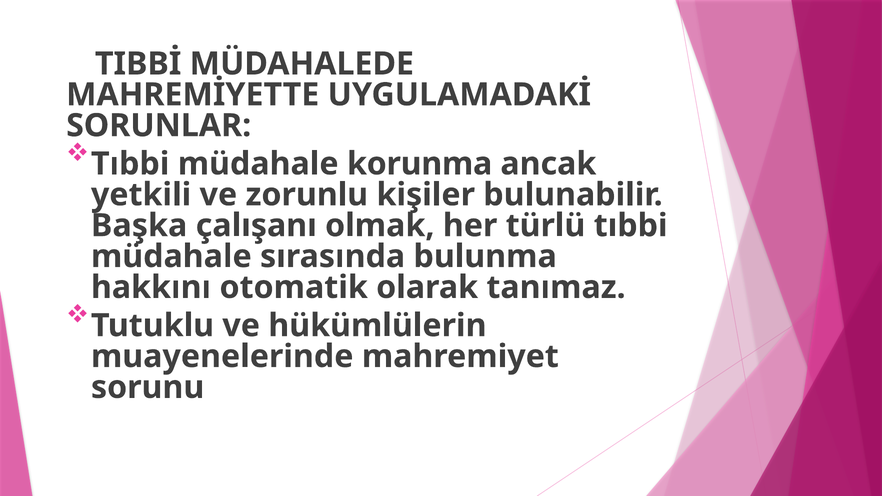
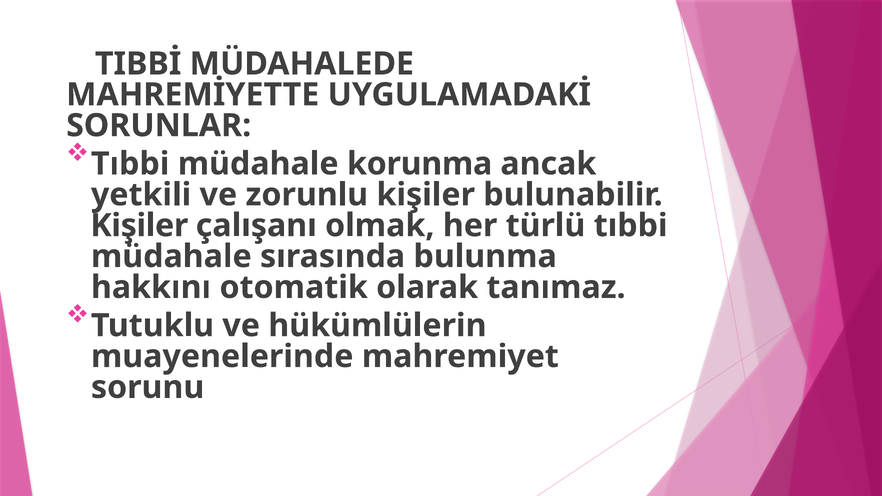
Başka at (139, 226): Başka -> Kişiler
